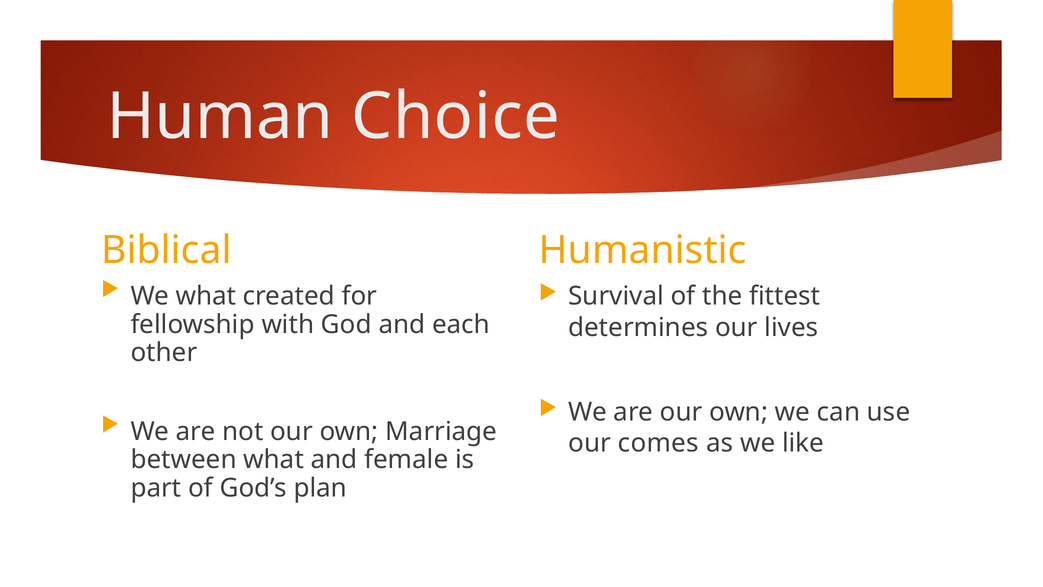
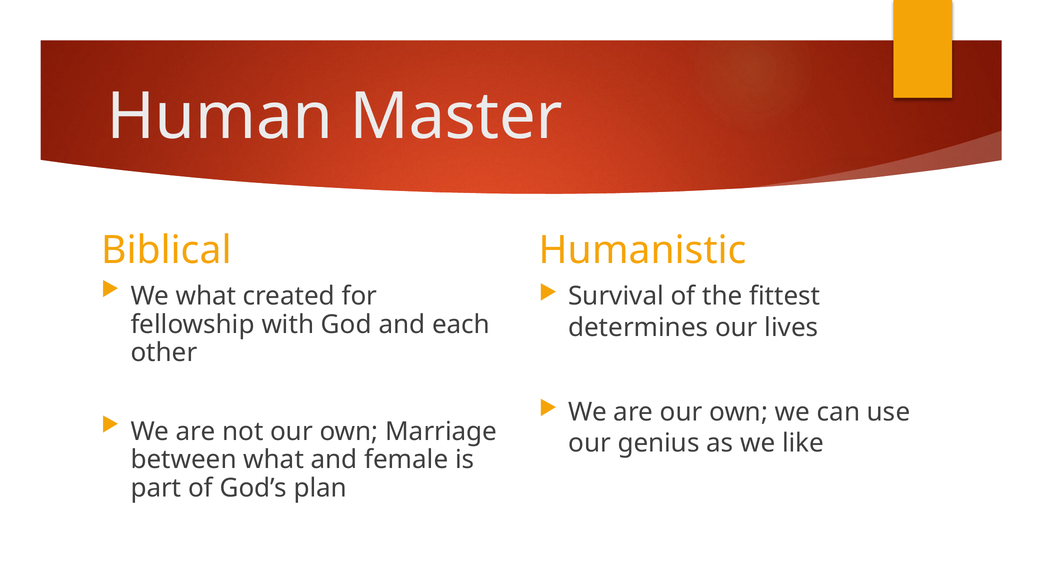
Choice: Choice -> Master
comes: comes -> genius
